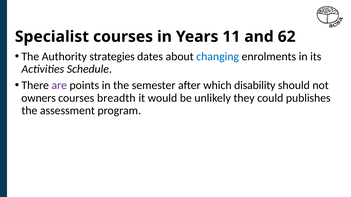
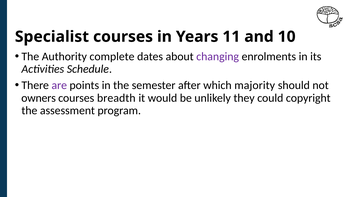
62: 62 -> 10
strategies: strategies -> complete
changing colour: blue -> purple
disability: disability -> majority
publishes: publishes -> copyright
